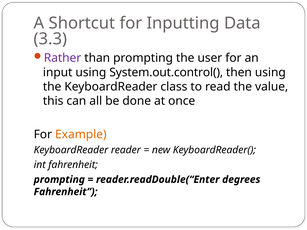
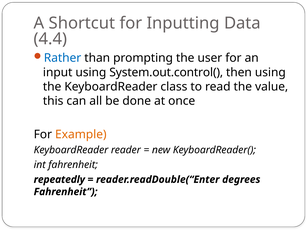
3.3: 3.3 -> 4.4
Rather colour: purple -> blue
prompting at (59, 180): prompting -> repeatedly
